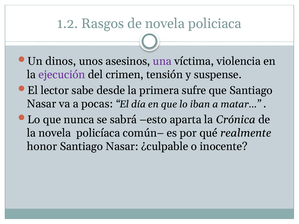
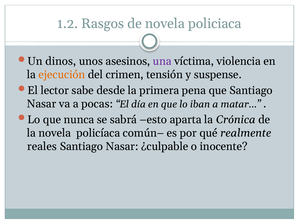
ejecución colour: purple -> orange
sufre: sufre -> pena
honor: honor -> reales
